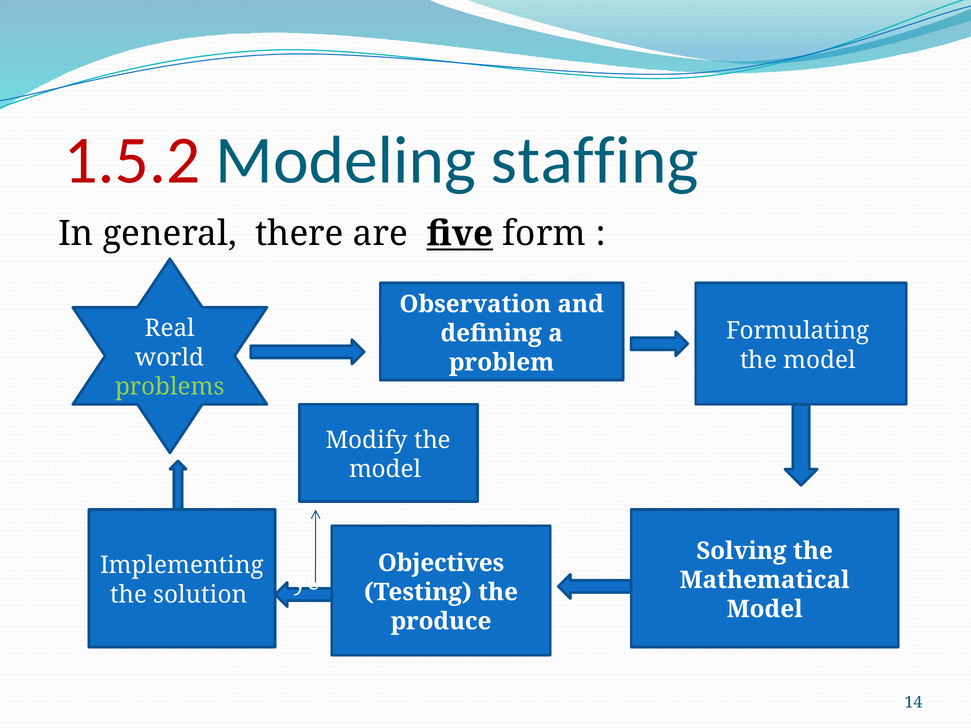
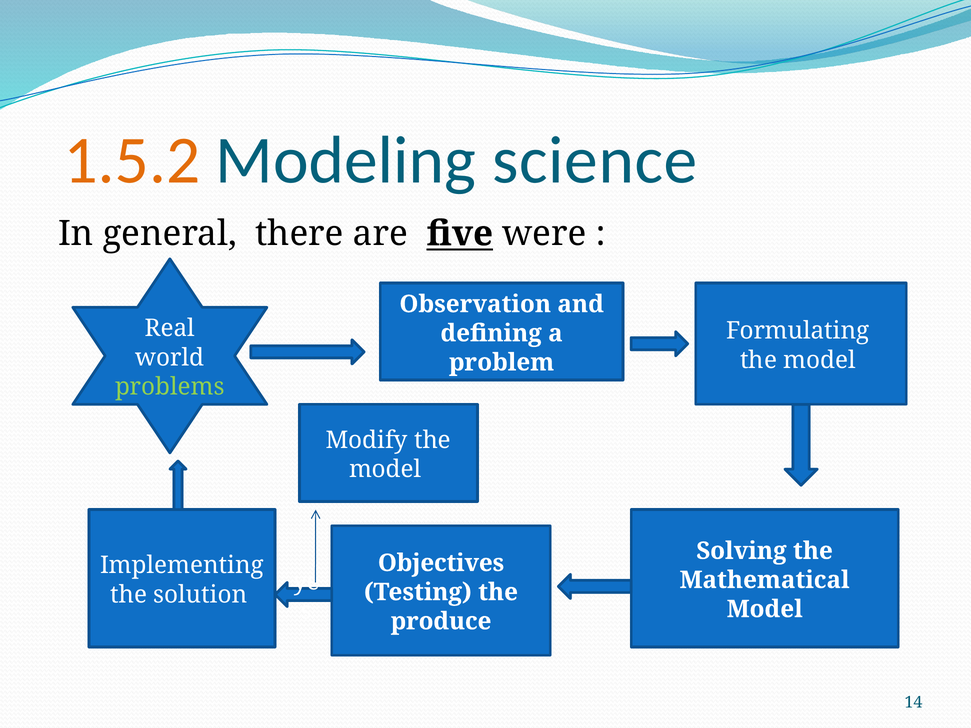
1.5.2 colour: red -> orange
staffing: staffing -> science
form: form -> were
